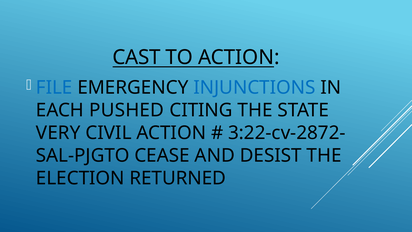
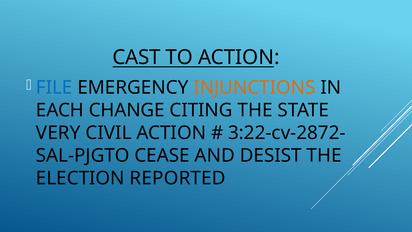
INJUNCTIONS colour: blue -> orange
PUSHED: PUSHED -> CHANGE
RETURNED: RETURNED -> REPORTED
